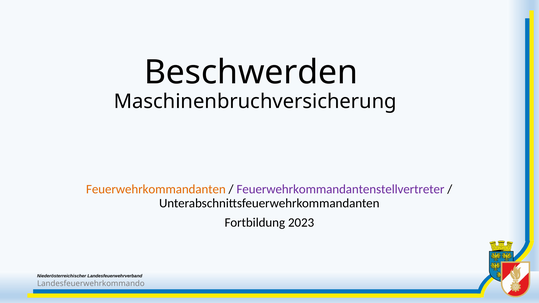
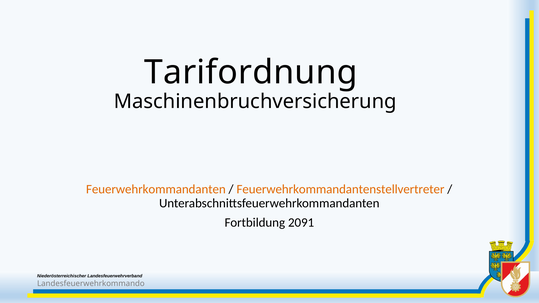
Beschwerden: Beschwerden -> Tarifordnung
Feuerwehrkommandantenstellvertreter colour: purple -> orange
2023: 2023 -> 2091
